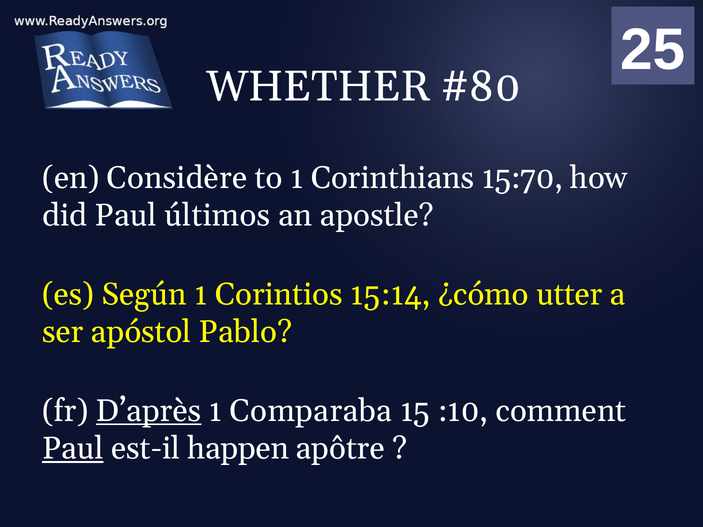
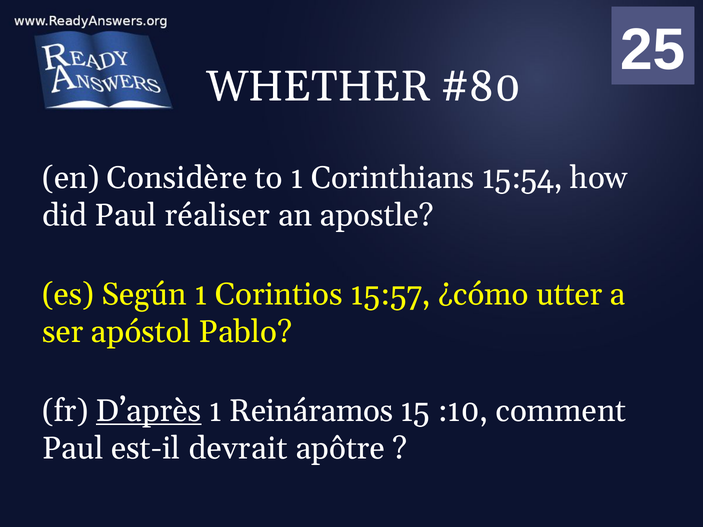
15:70: 15:70 -> 15:54
últimos: últimos -> réaliser
15:14: 15:14 -> 15:57
Comparaba: Comparaba -> Reináramos
Paul at (73, 449) underline: present -> none
happen: happen -> devrait
